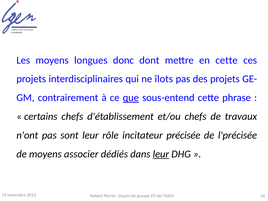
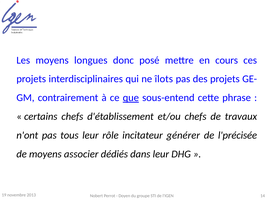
dont: dont -> posé
en cette: cette -> cours
sont: sont -> tous
précisée: précisée -> générer
leur at (161, 154) underline: present -> none
